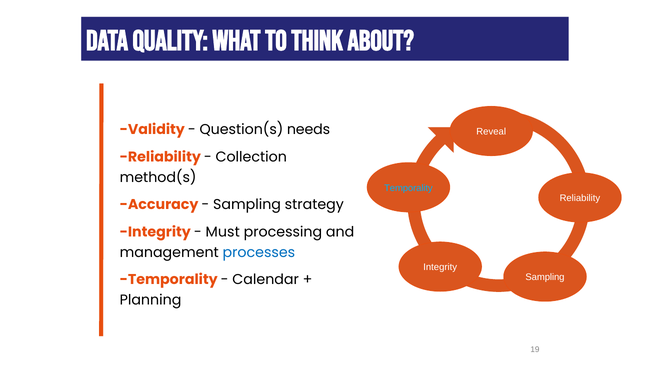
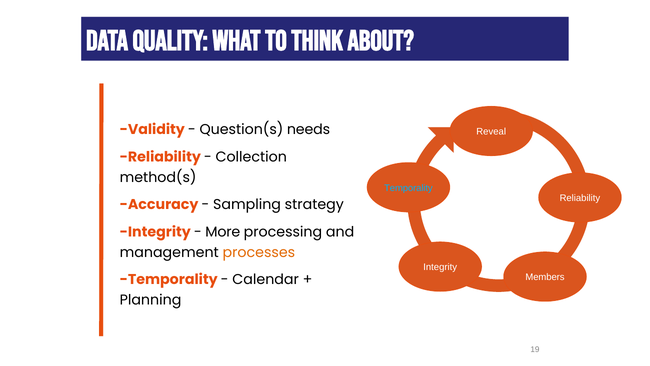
Must: Must -> More
processes colour: blue -> orange
Sampling at (545, 277): Sampling -> Members
